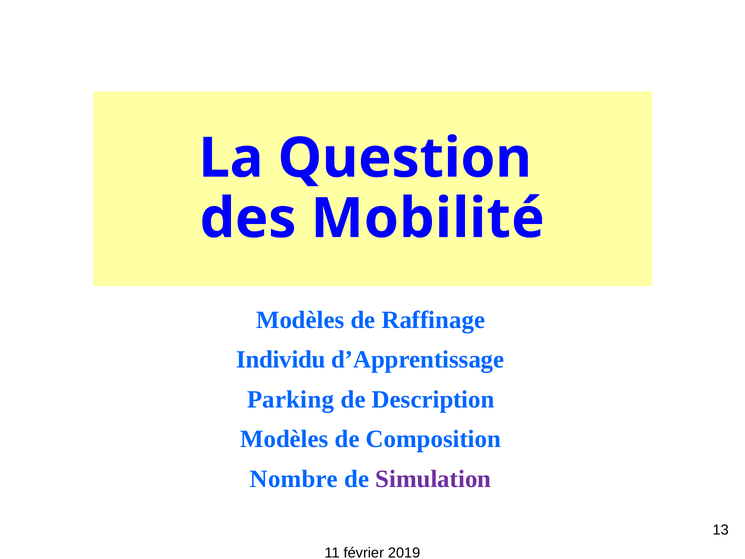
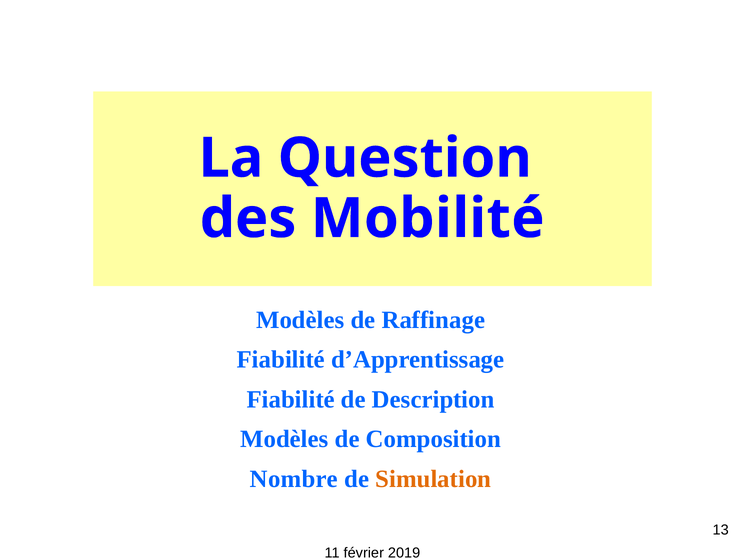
Individu at (281, 359): Individu -> Fiabilité
Parking at (291, 399): Parking -> Fiabilité
Simulation colour: purple -> orange
